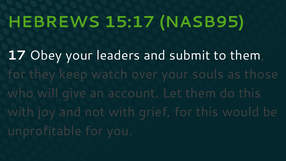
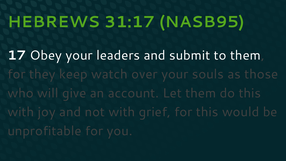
15:17: 15:17 -> 31:17
